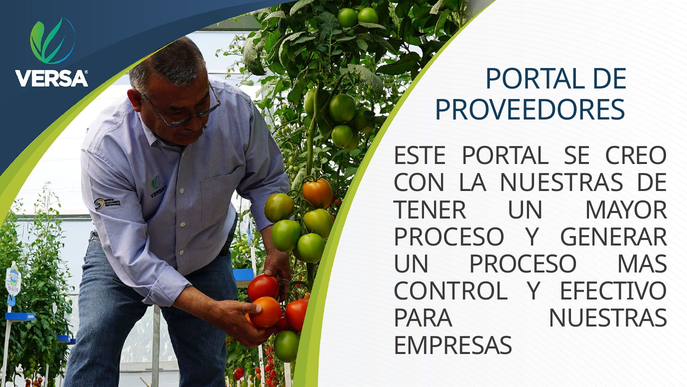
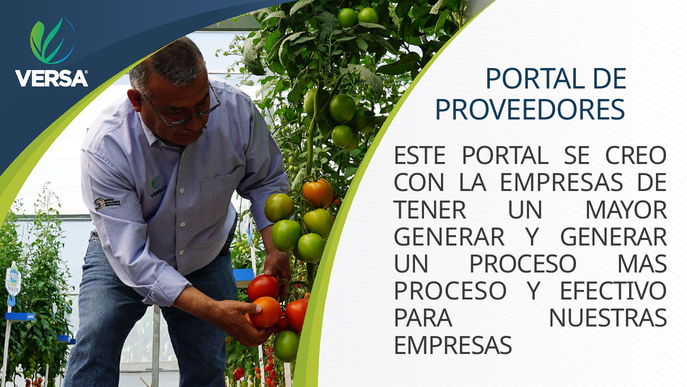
LA NUESTRAS: NUESTRAS -> EMPRESAS
PROCESO at (449, 237): PROCESO -> GENERAR
CONTROL at (451, 291): CONTROL -> PROCESO
